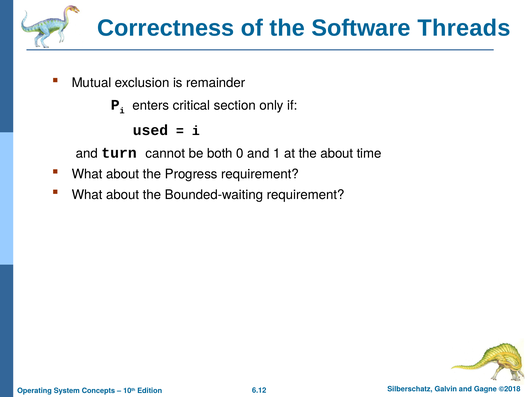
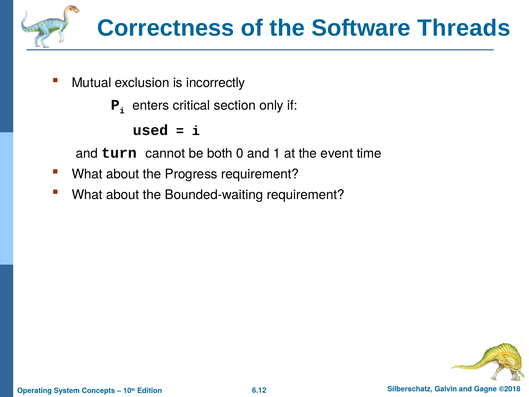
remainder: remainder -> incorrectly
the about: about -> event
